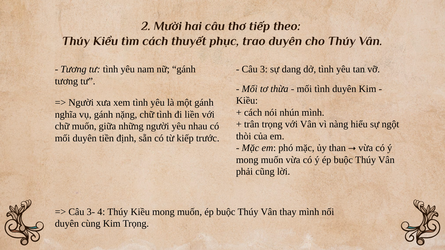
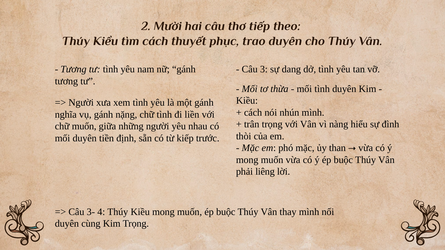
ngột: ngột -> đình
cũng: cũng -> liêng
